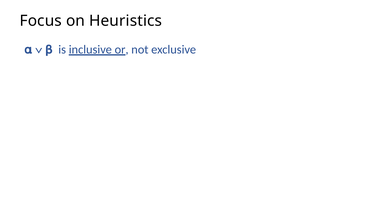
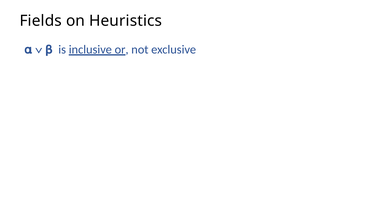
Focus: Focus -> Fields
